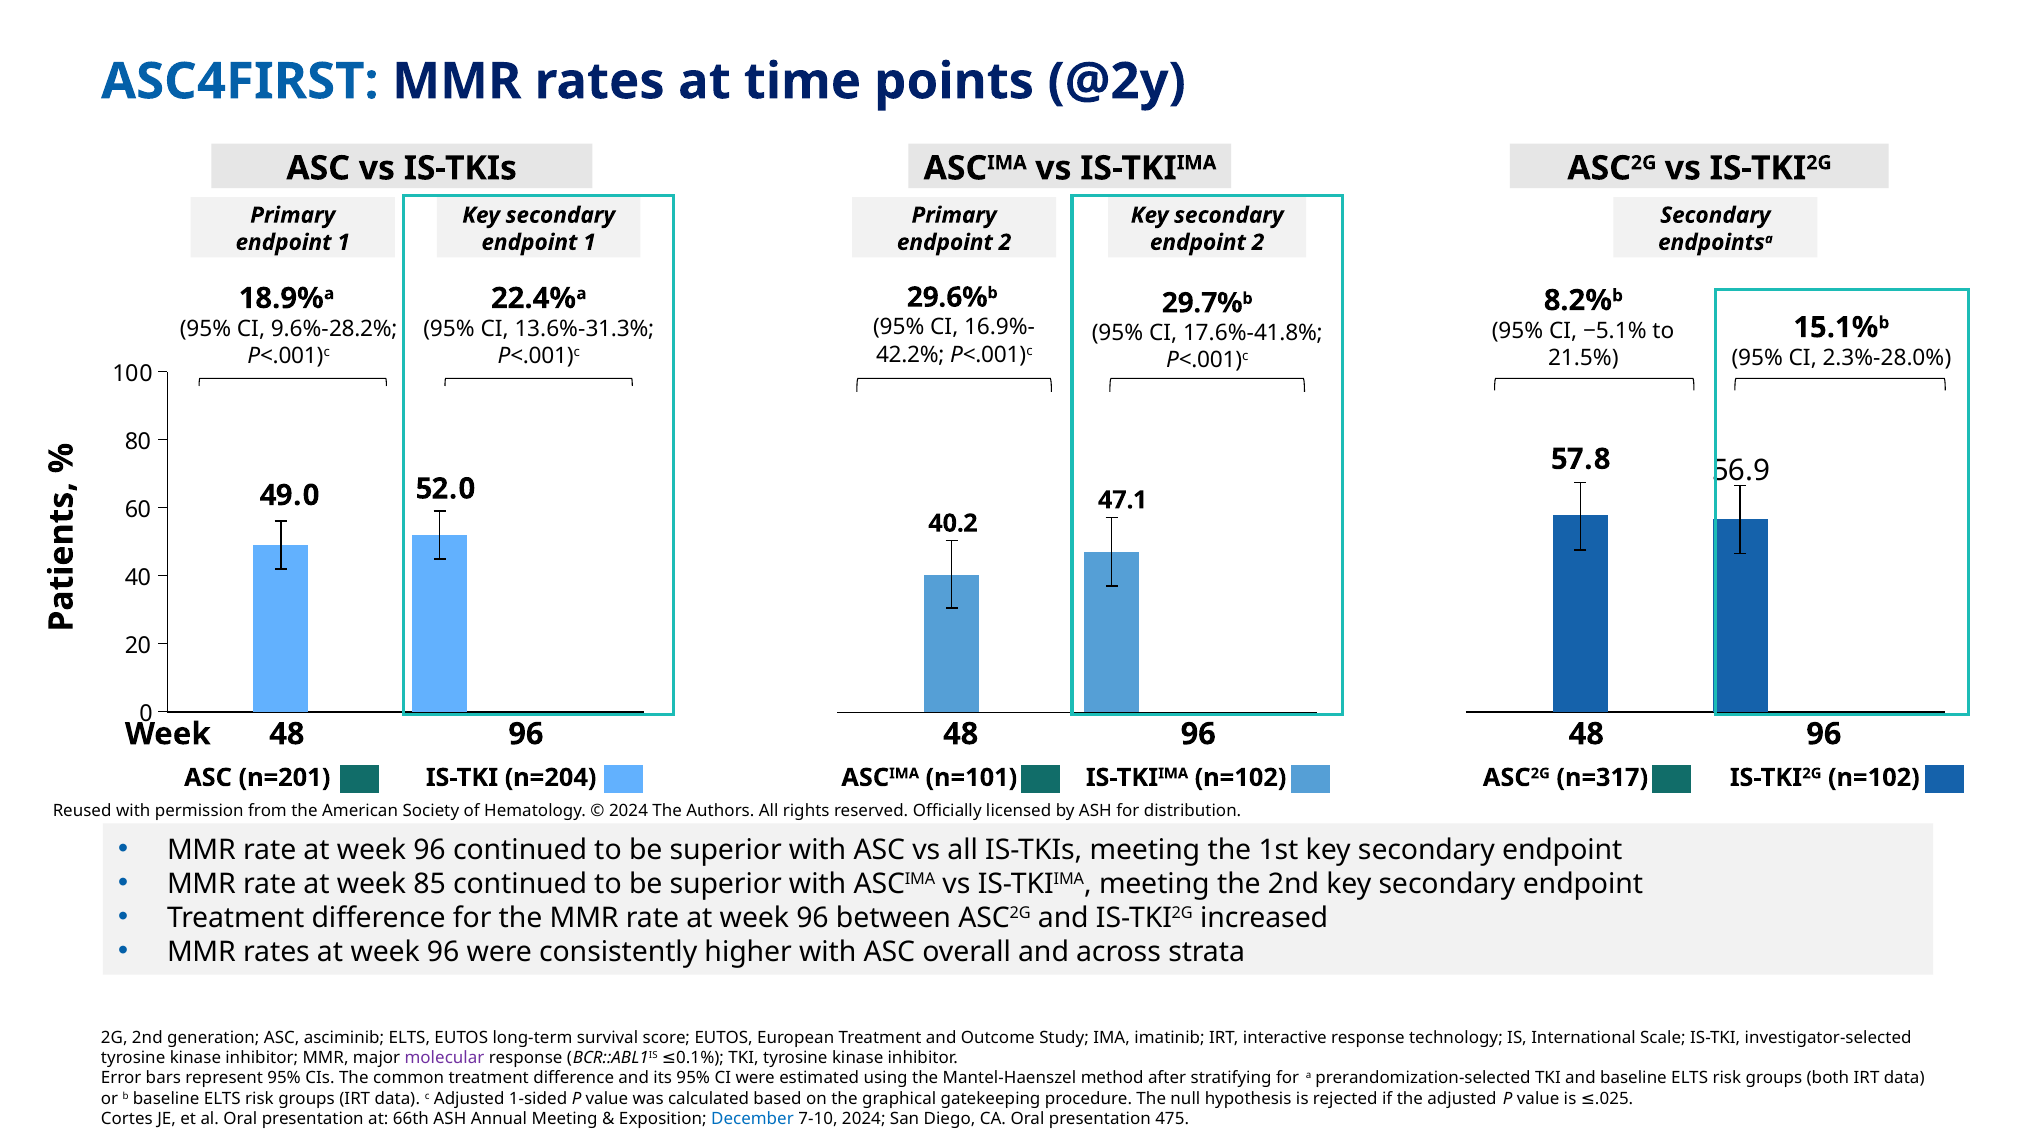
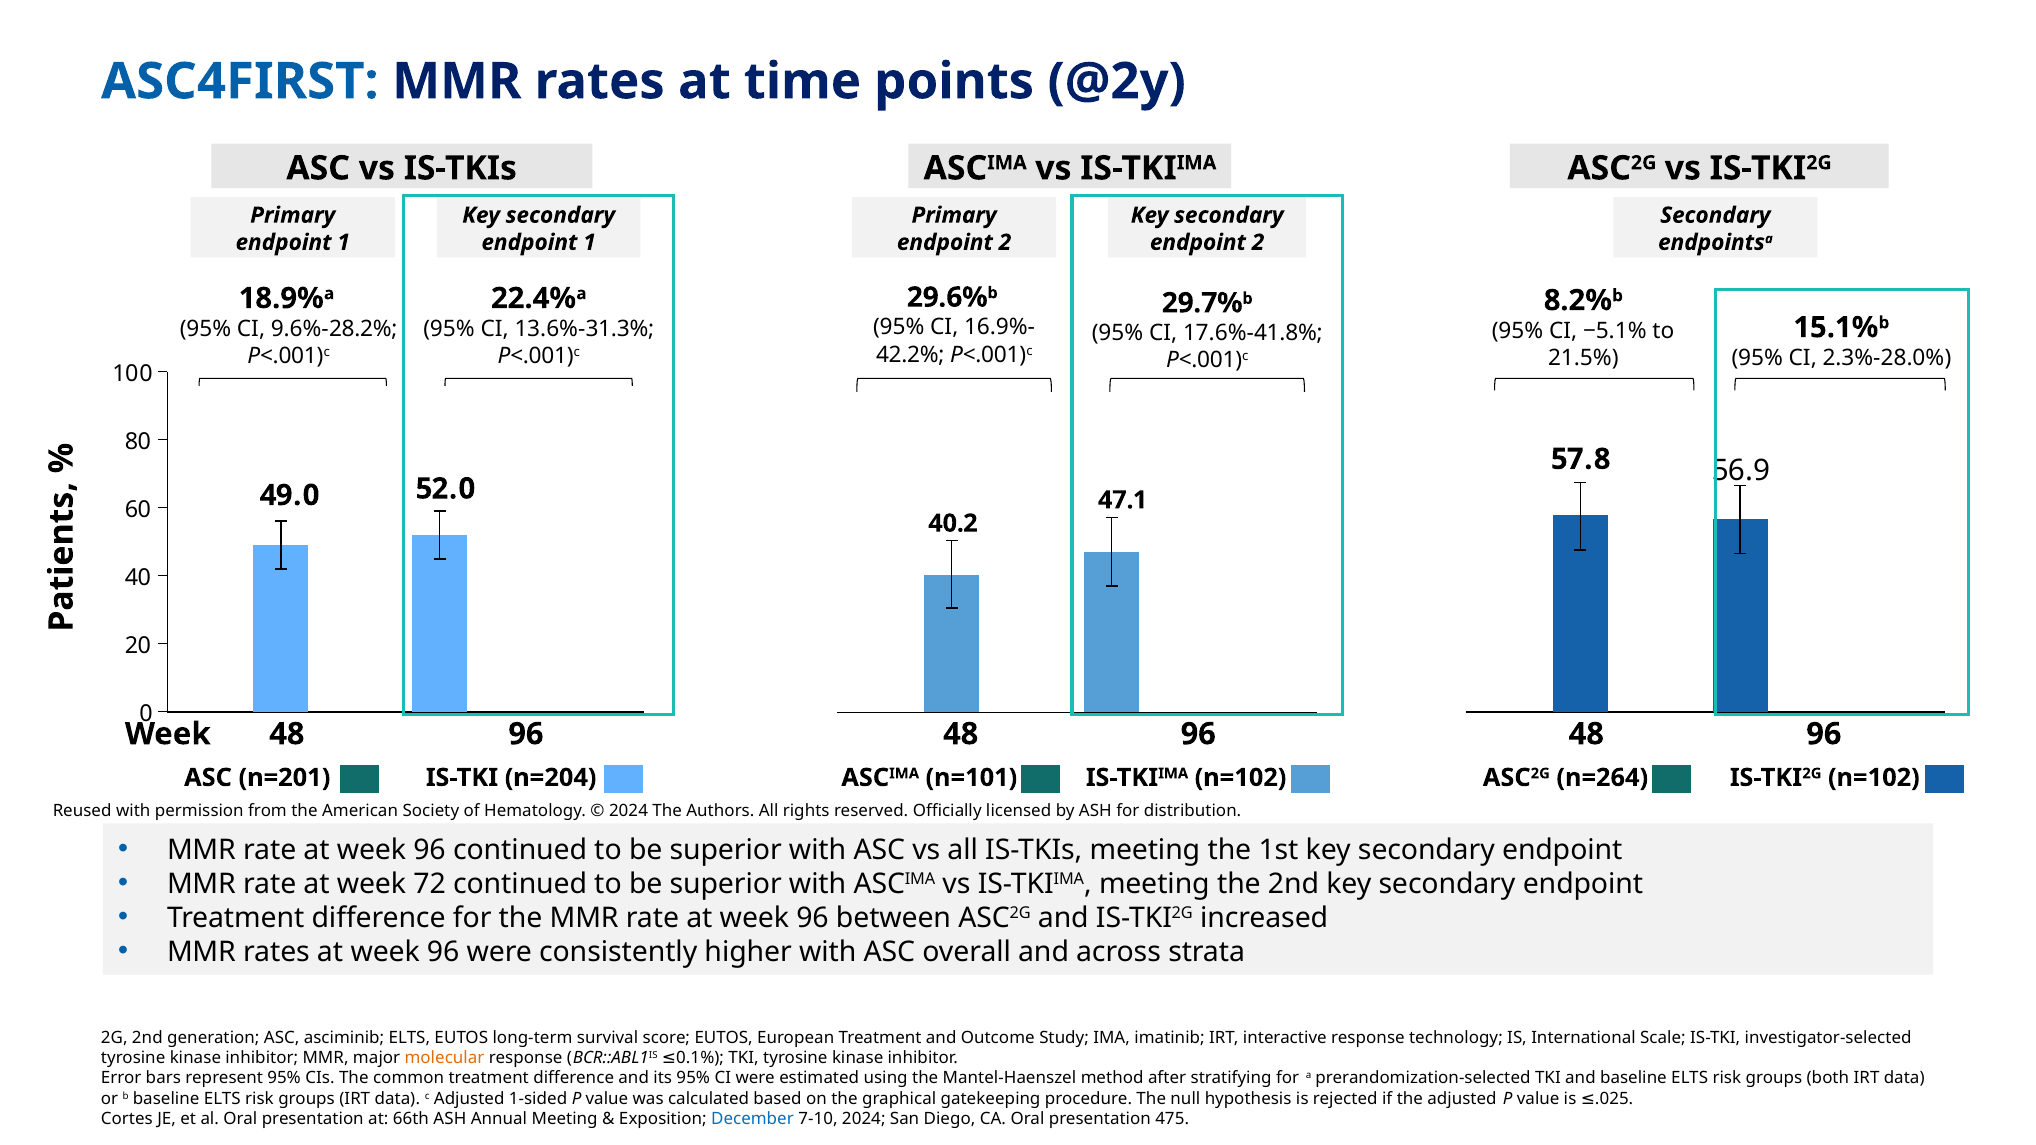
n=317: n=317 -> n=264
85: 85 -> 72
molecular colour: purple -> orange
